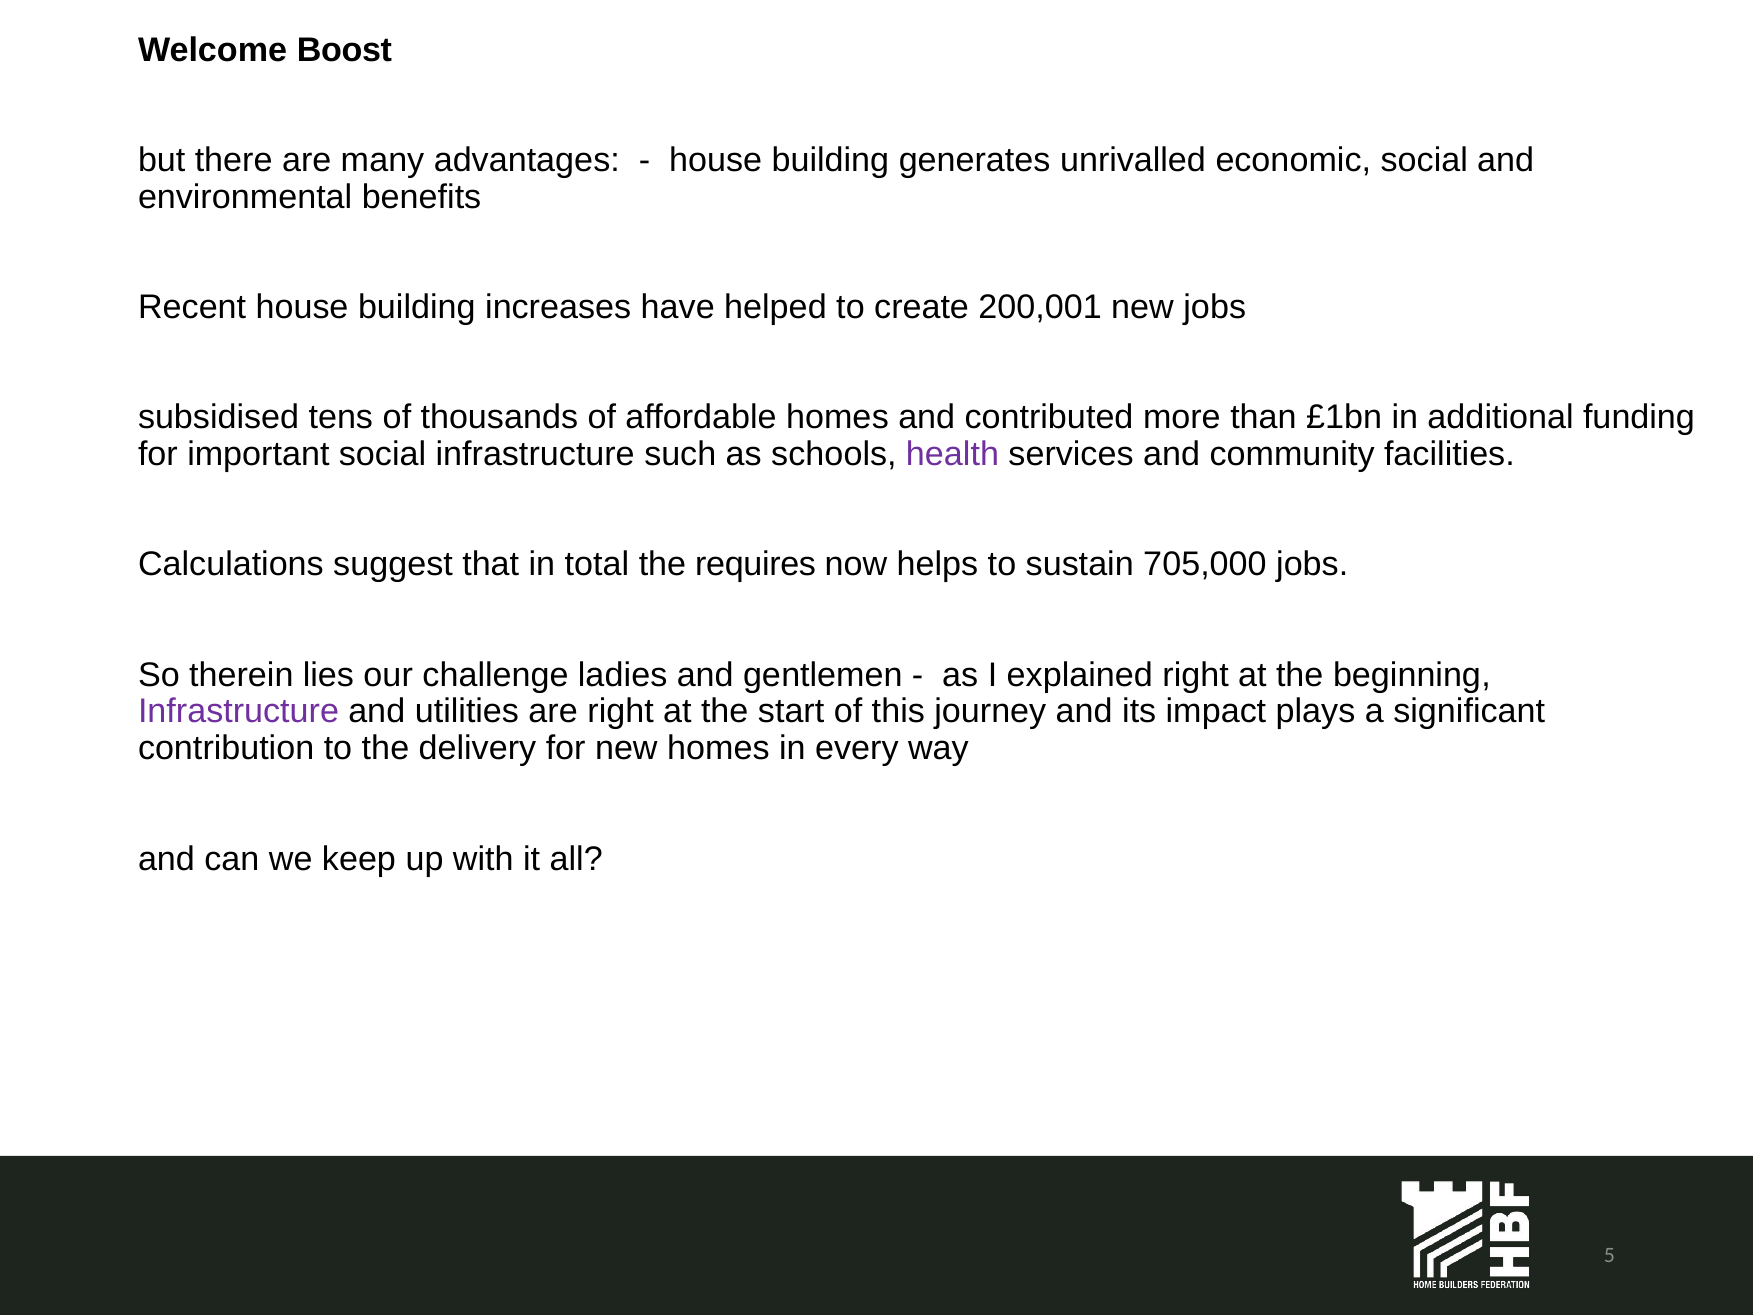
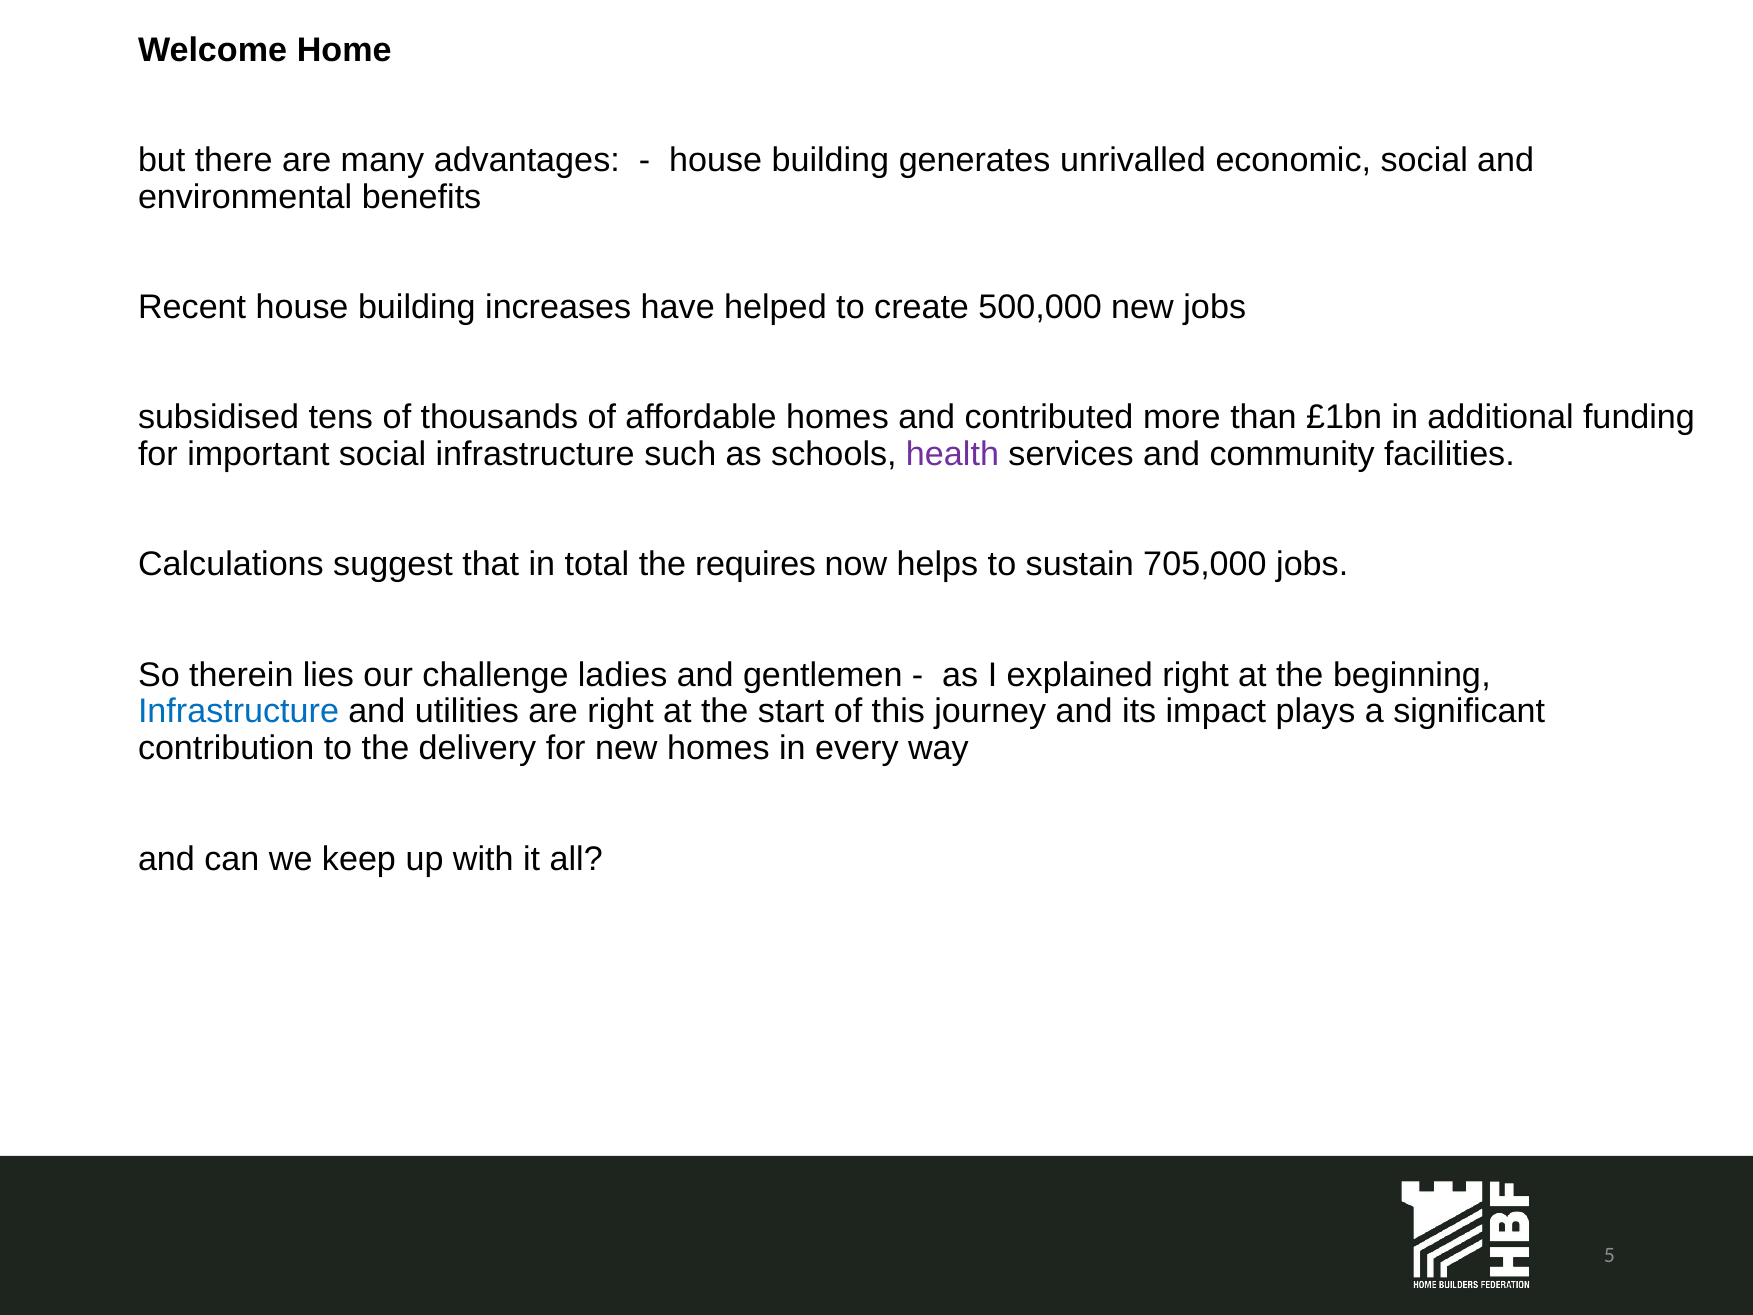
Boost: Boost -> Home
200,001: 200,001 -> 500,000
Infrastructure at (238, 712) colour: purple -> blue
